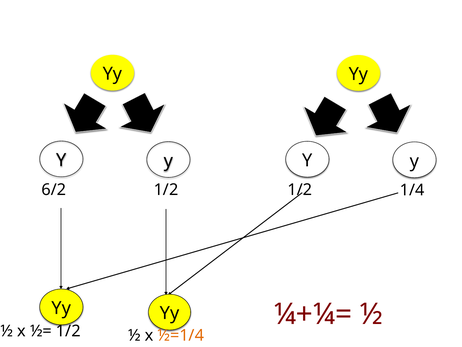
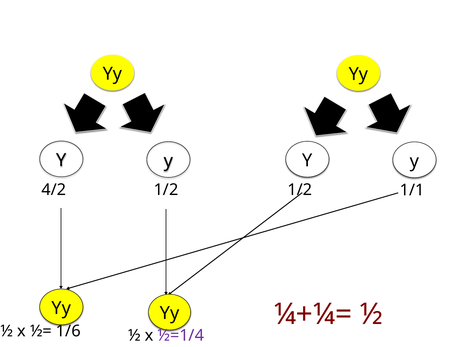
6/2: 6/2 -> 4/2
1/4: 1/4 -> 1/1
½= 1/2: 1/2 -> 1/6
½=1/4 colour: orange -> purple
